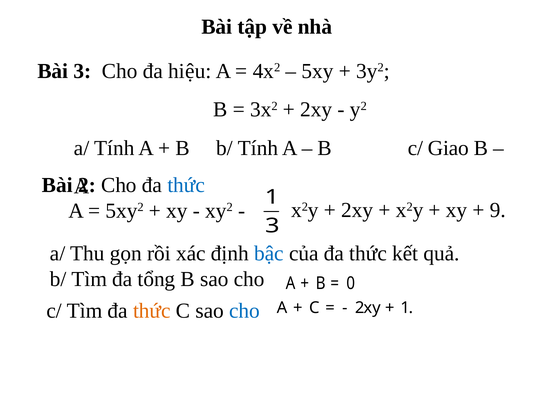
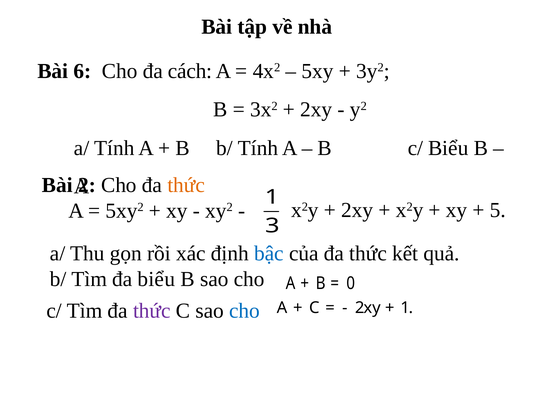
Bài 3: 3 -> 6
hiệu: hiệu -> cách
c/ Giao: Giao -> Biểu
thức at (186, 185) colour: blue -> orange
9: 9 -> 5
đa tổng: tổng -> biểu
thức at (152, 310) colour: orange -> purple
